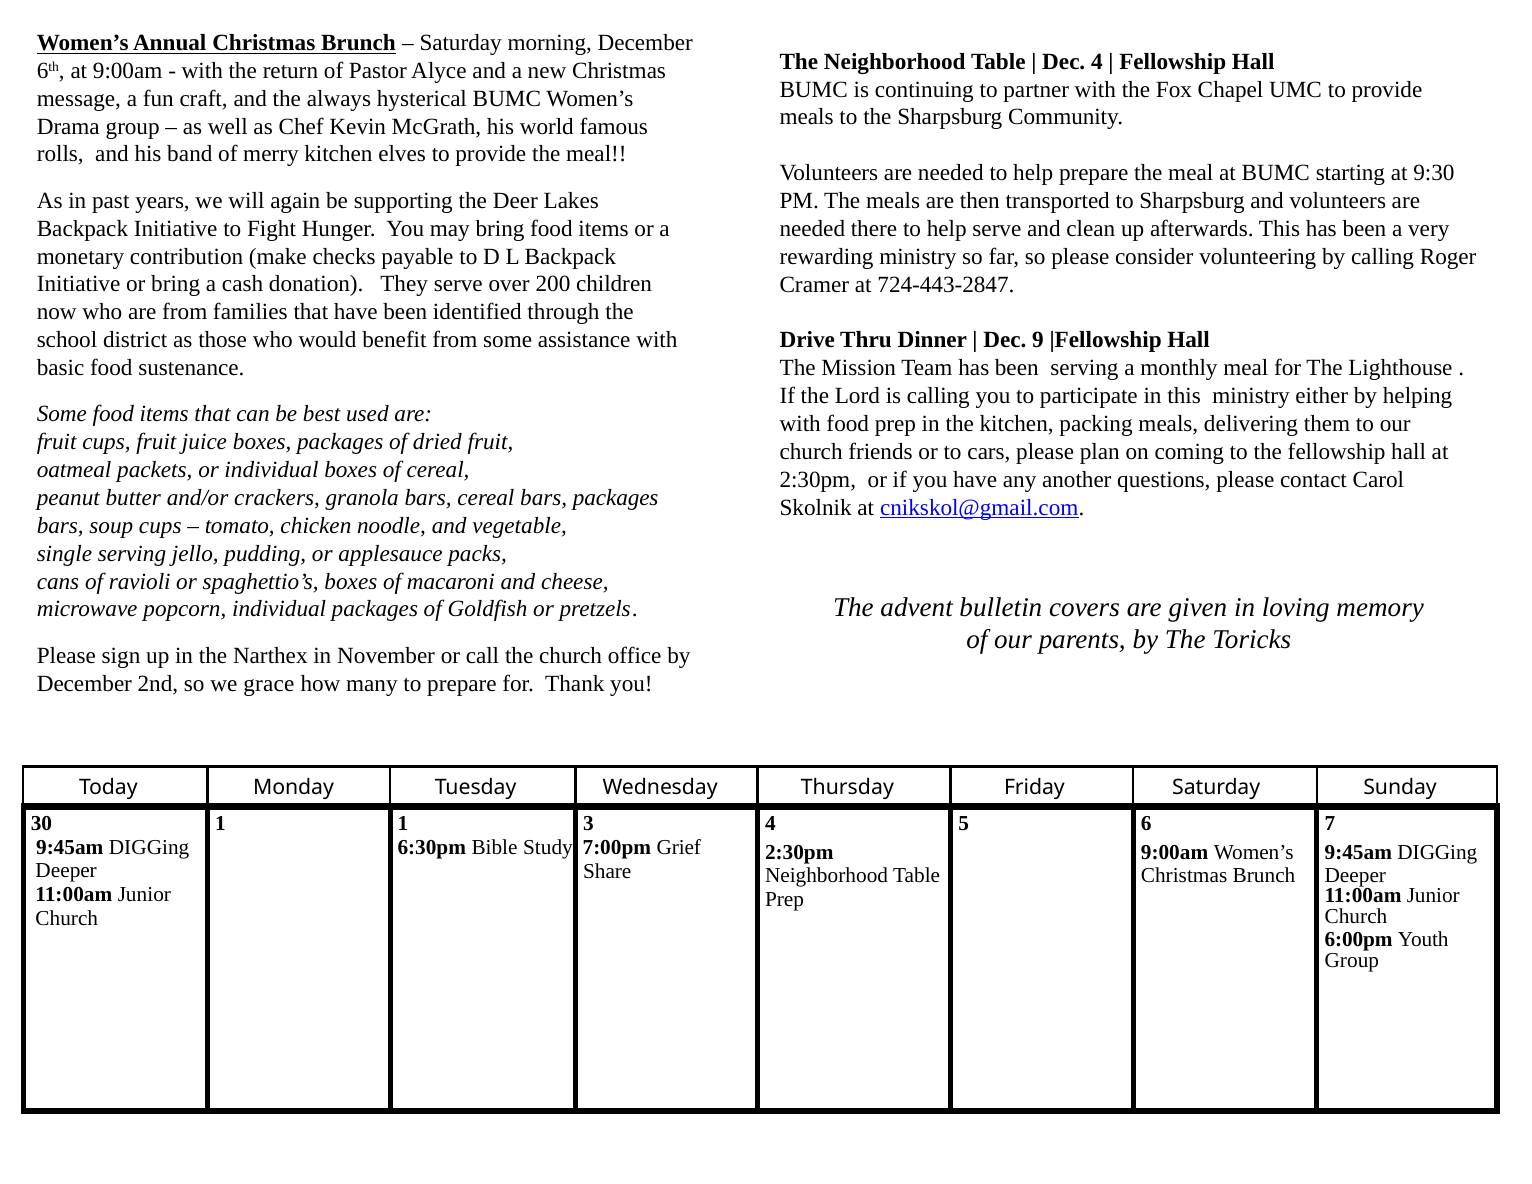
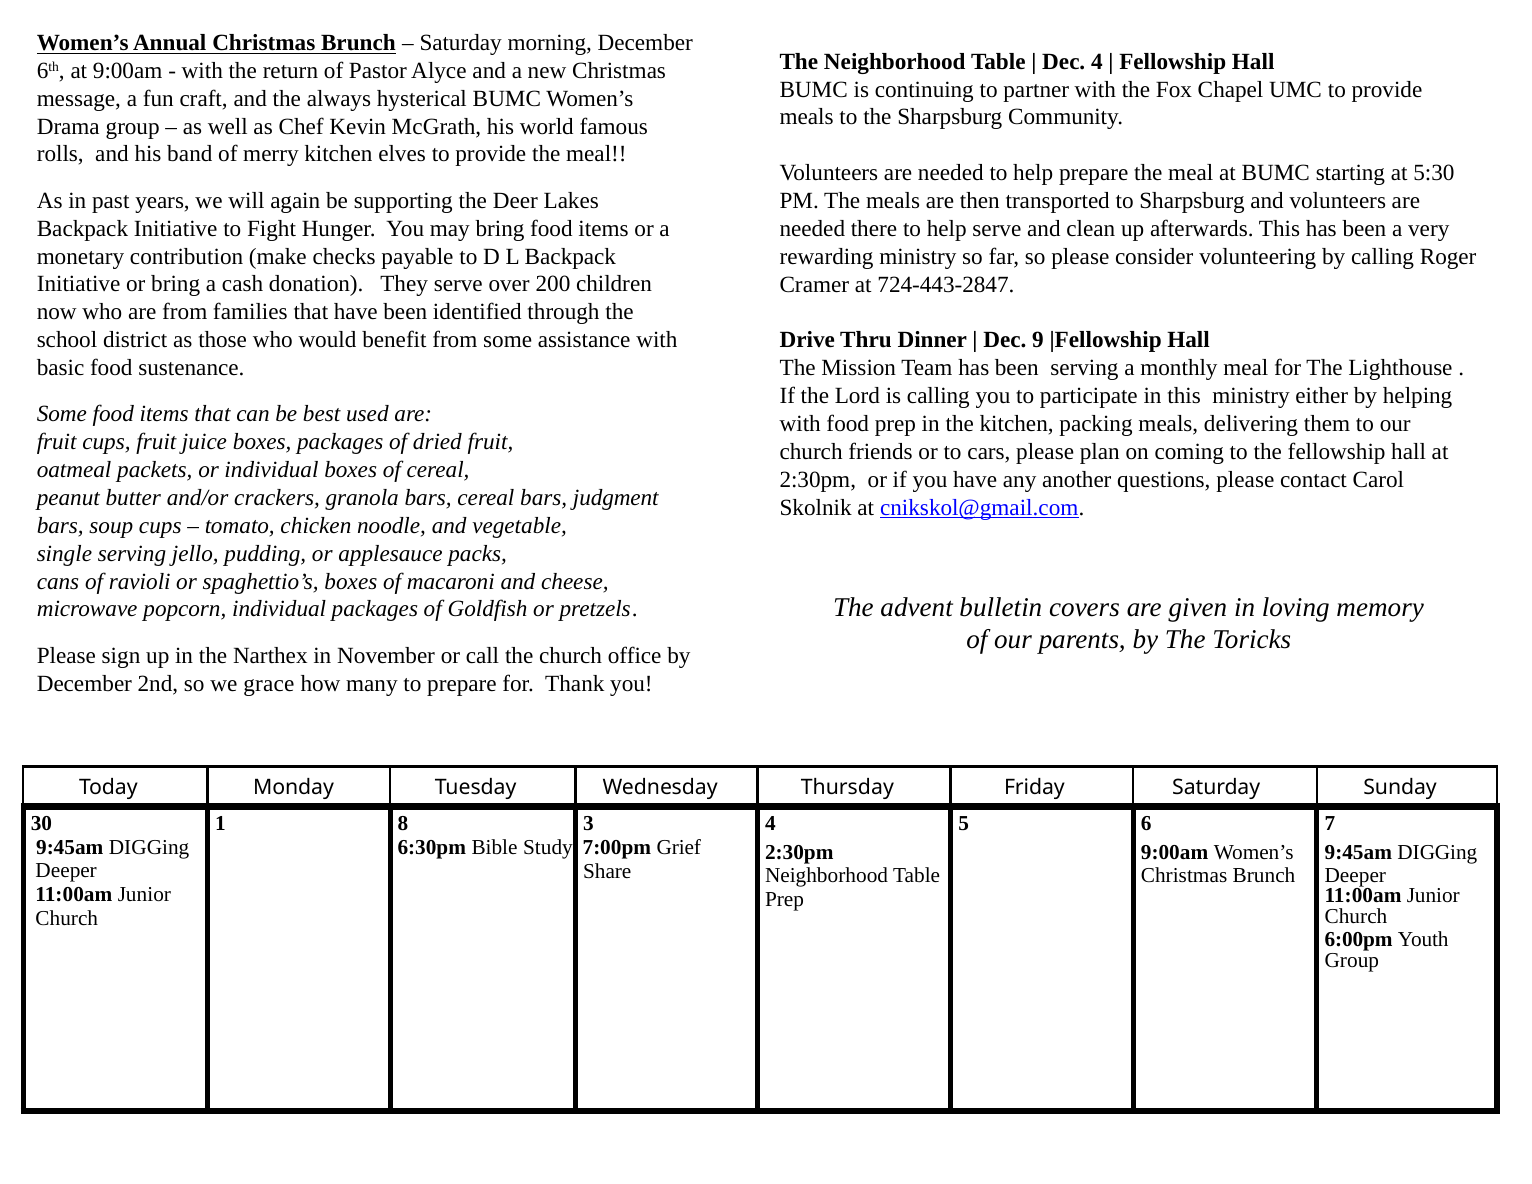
9:30: 9:30 -> 5:30
bars packages: packages -> judgment
1 1: 1 -> 8
